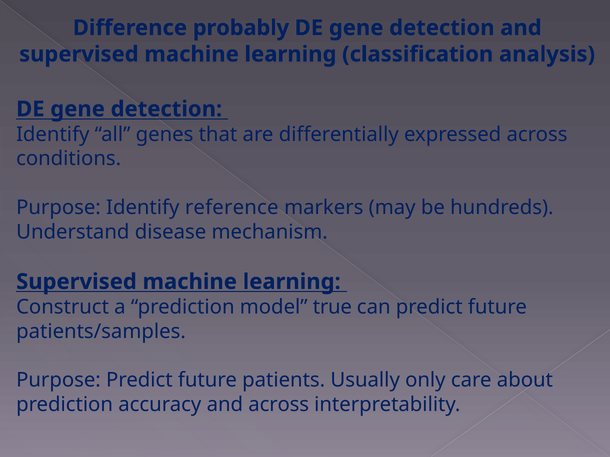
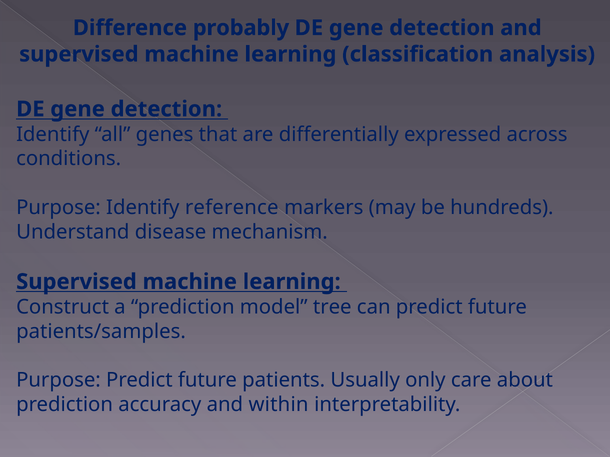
true: true -> tree
and across: across -> within
